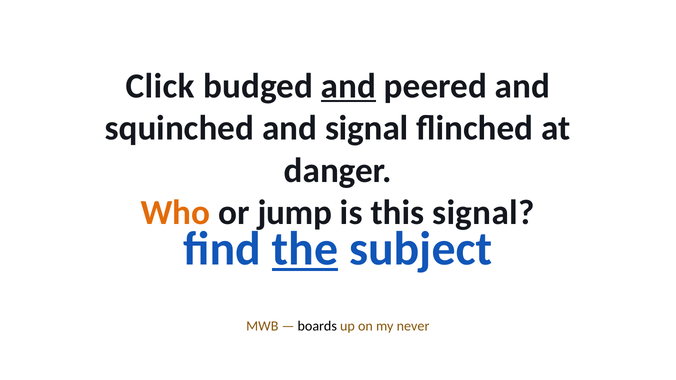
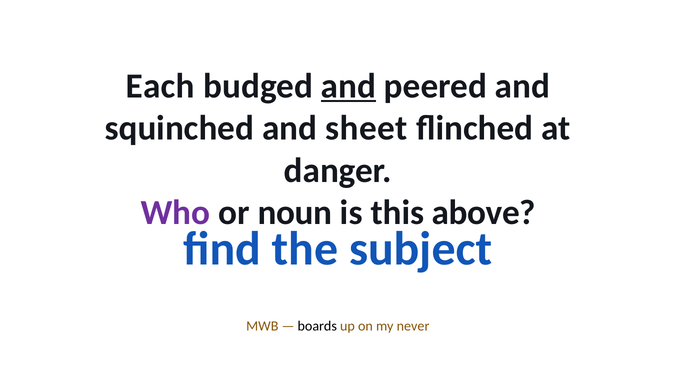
Click: Click -> Each
and signal: signal -> sheet
Who colour: orange -> purple
jump: jump -> noun
this signal: signal -> above
the underline: present -> none
